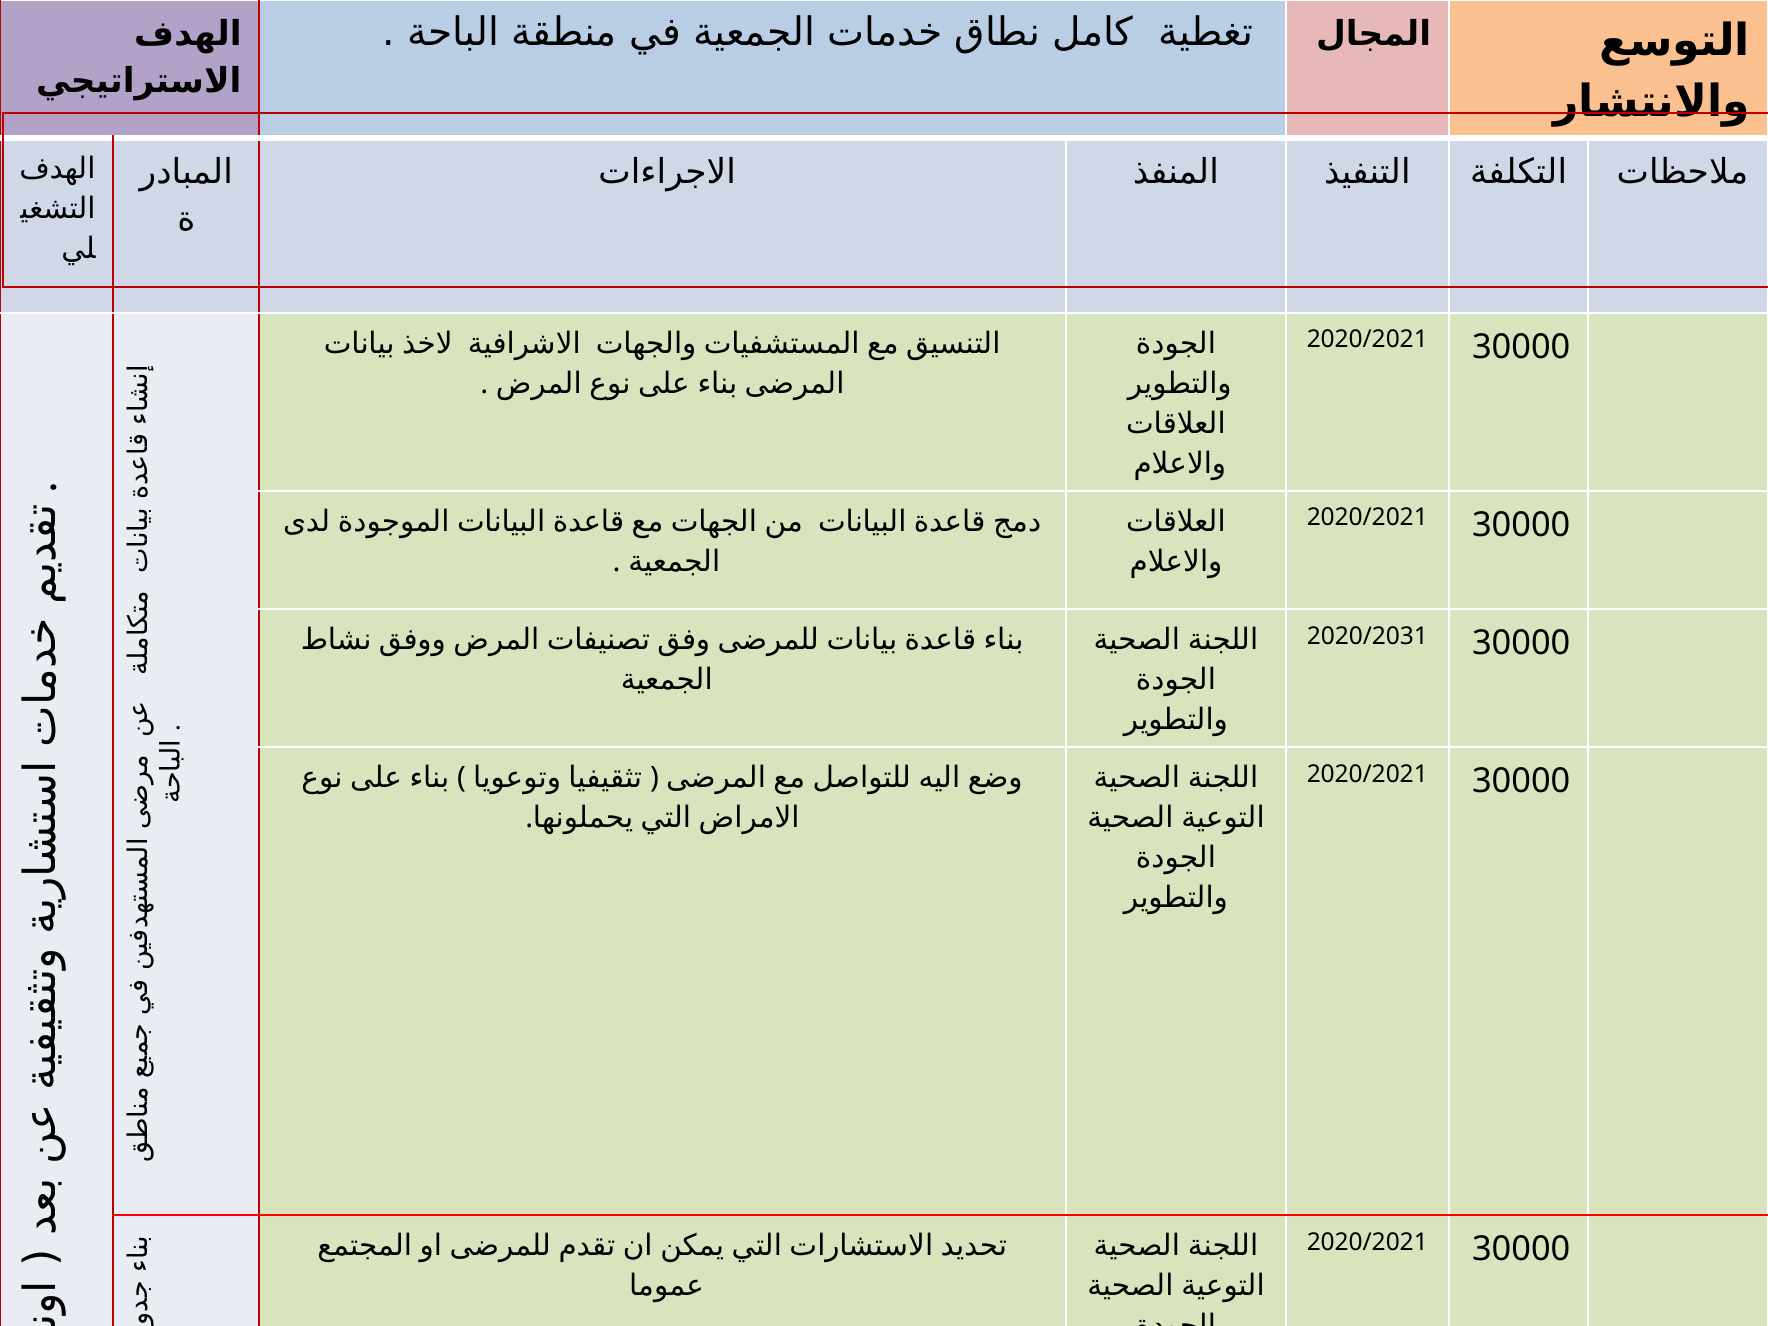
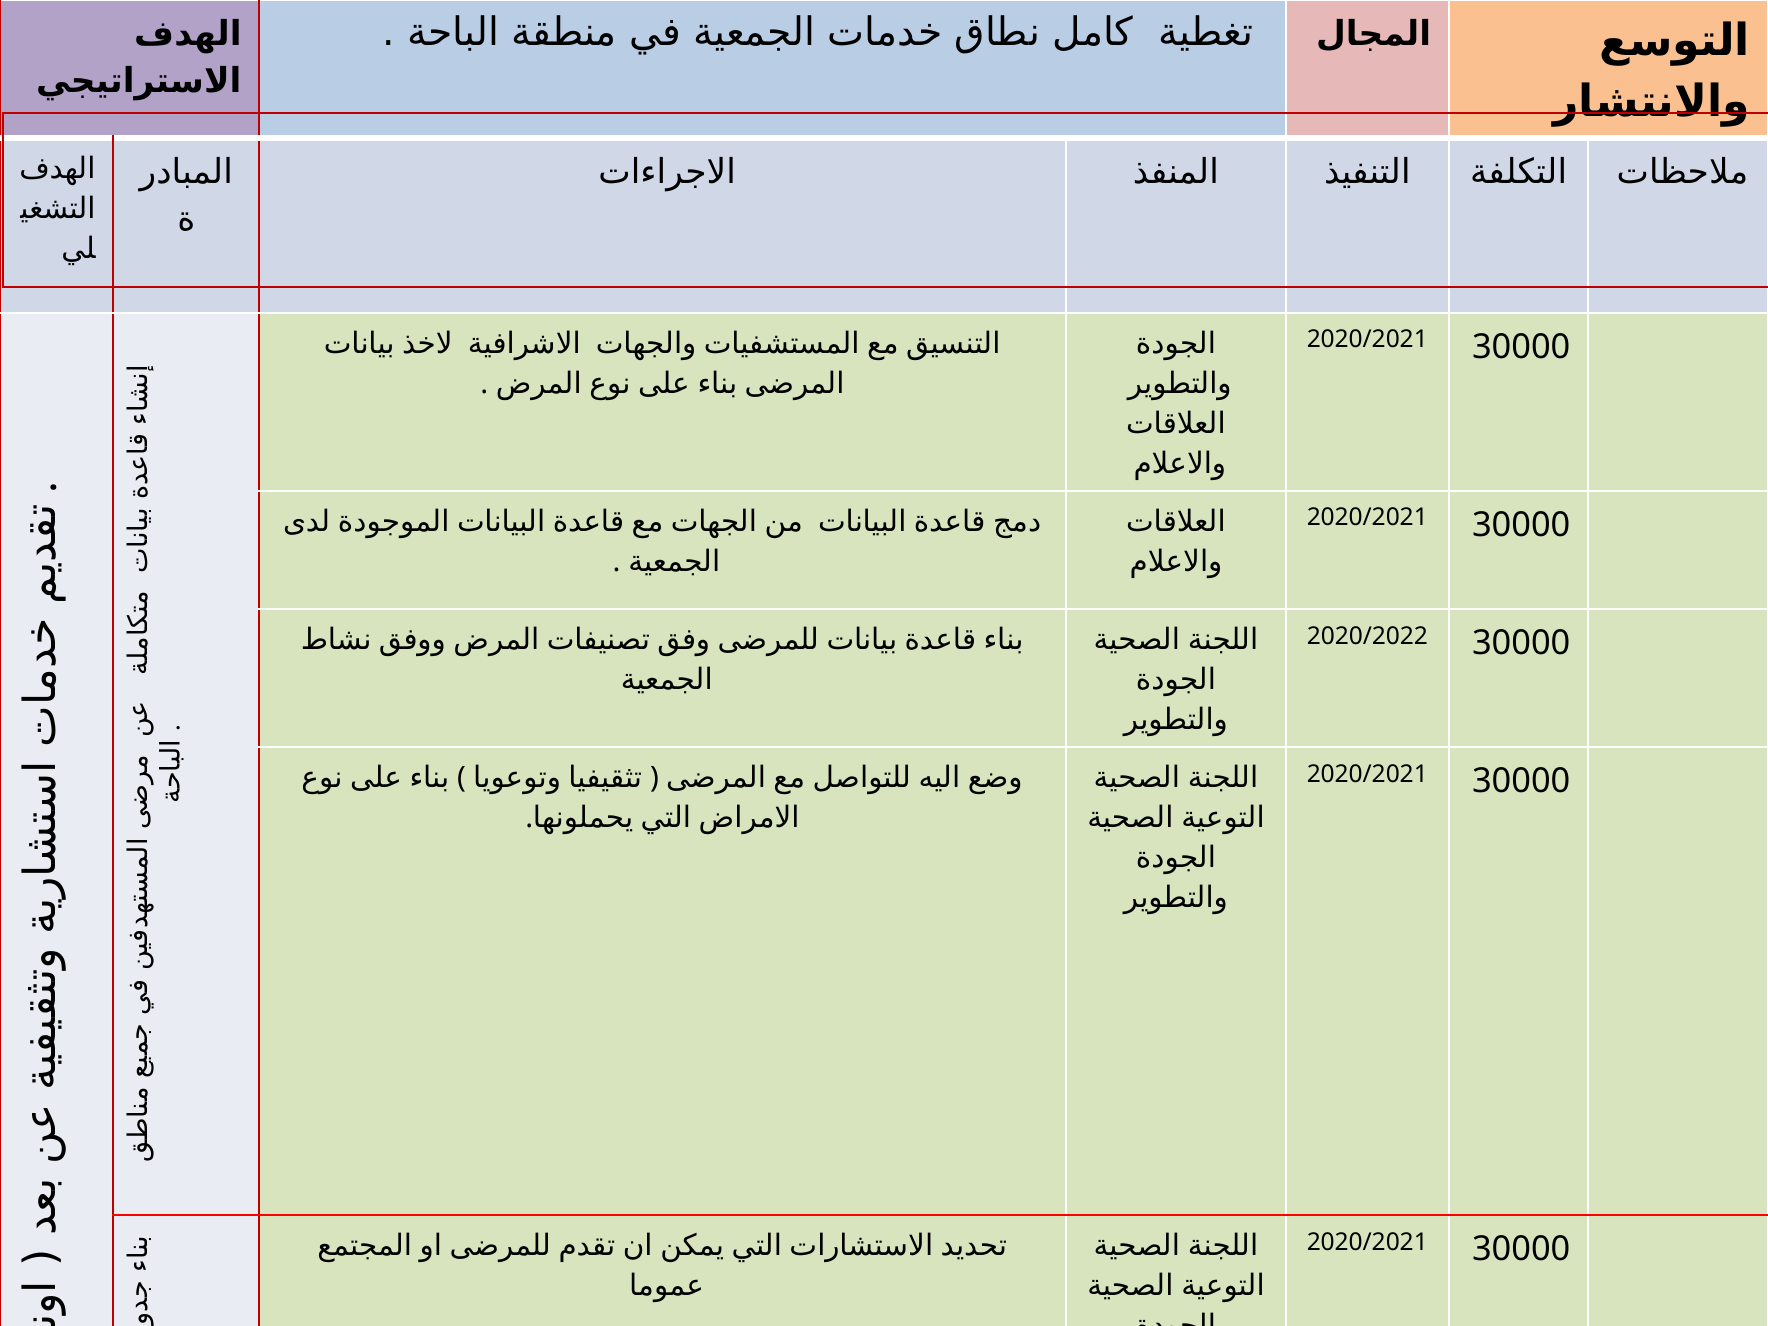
2020/2031: 2020/2031 -> 2020/2022
